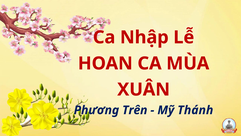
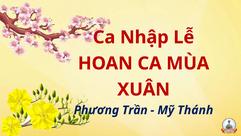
Trên: Trên -> Trần
